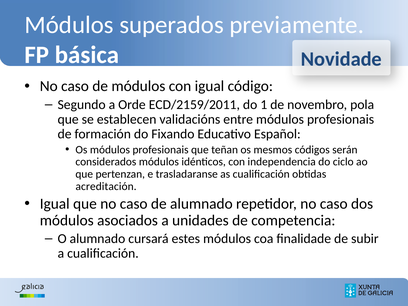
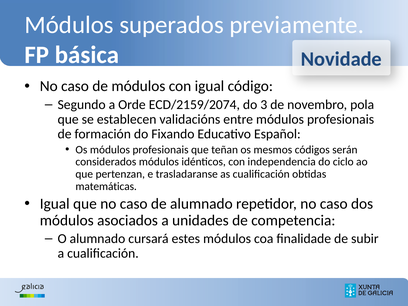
ECD/2159/2011: ECD/2159/2011 -> ECD/2159/2074
1: 1 -> 3
acreditación: acreditación -> matemáticas
